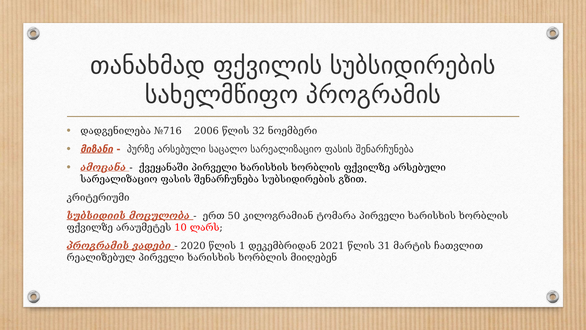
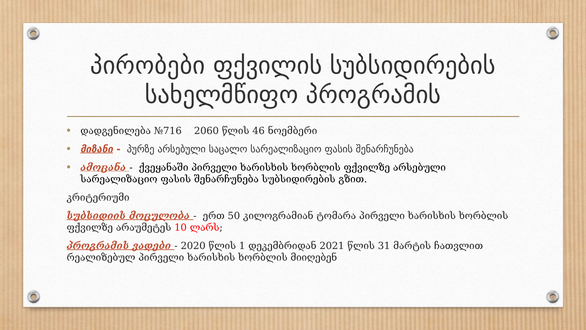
თანახმად: თანახმად -> პირობები
2006: 2006 -> 2060
32: 32 -> 46
